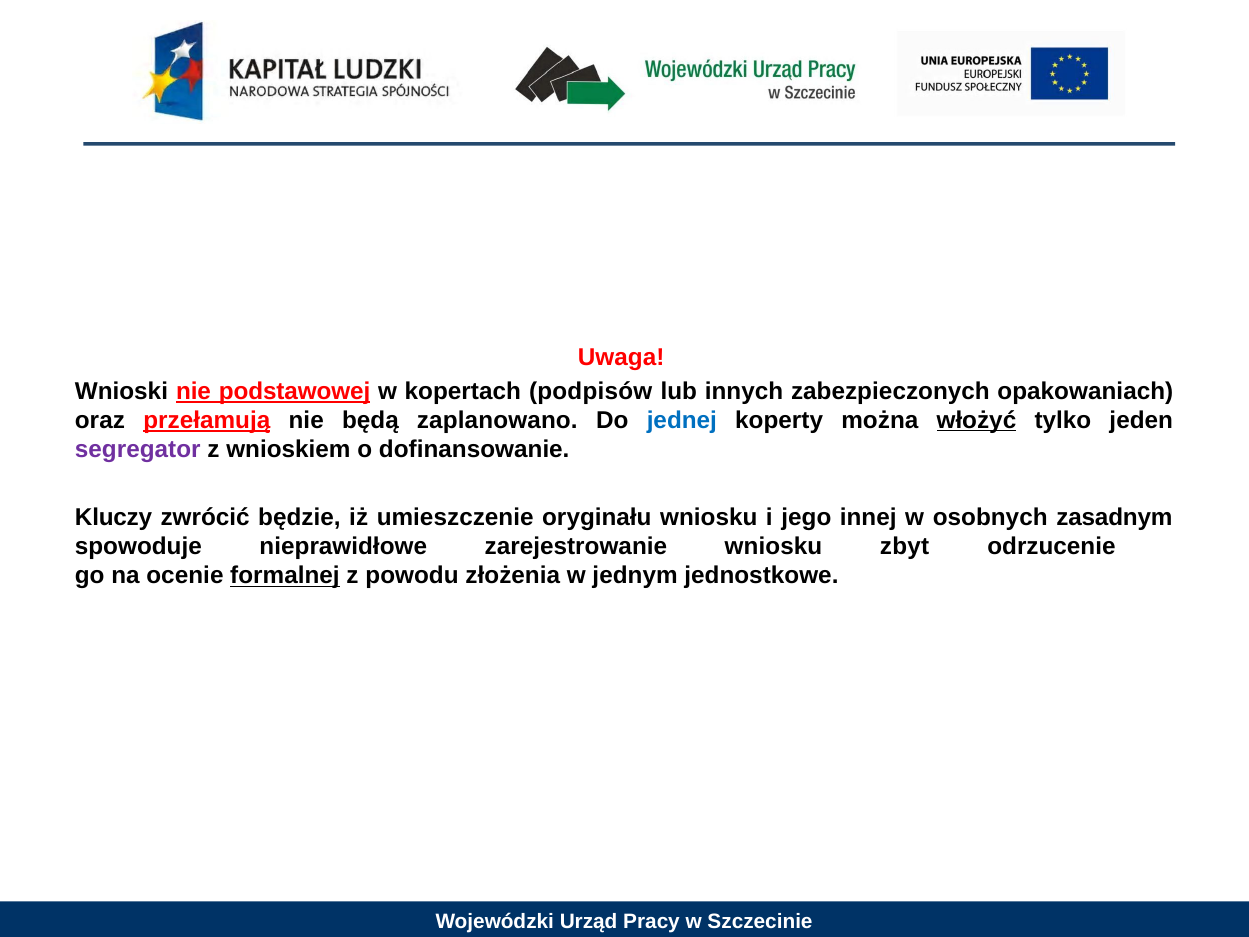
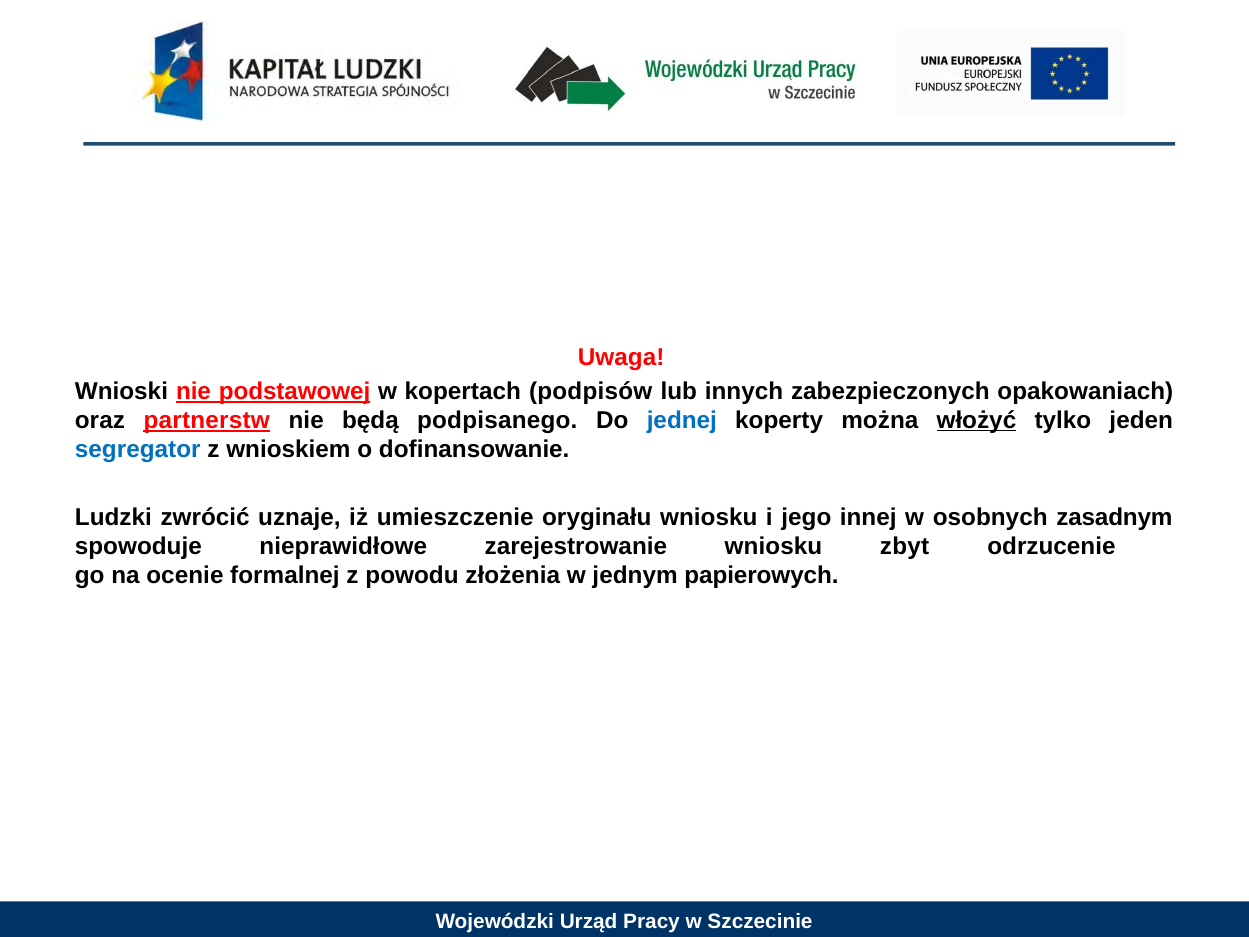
przełamują: przełamują -> partnerstw
zaplanowano: zaplanowano -> podpisanego
segregator colour: purple -> blue
Kluczy: Kluczy -> Ludzki
będzie: będzie -> uznaje
formalnej underline: present -> none
jednostkowe: jednostkowe -> papierowych
